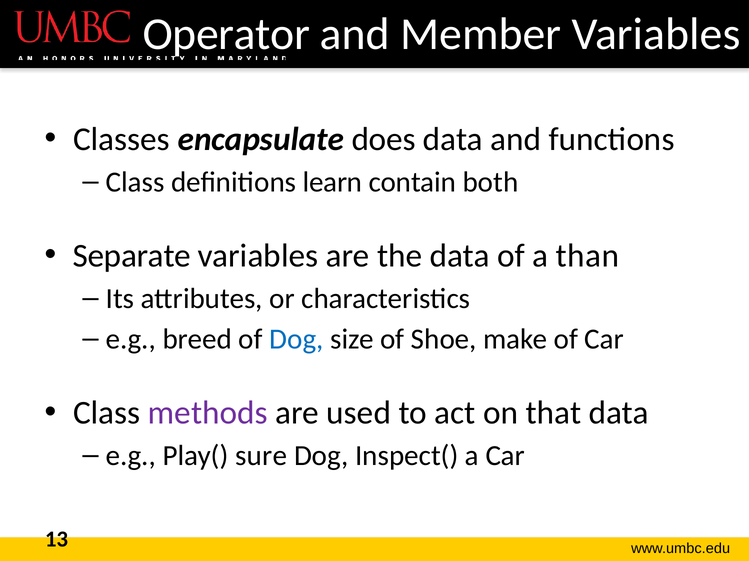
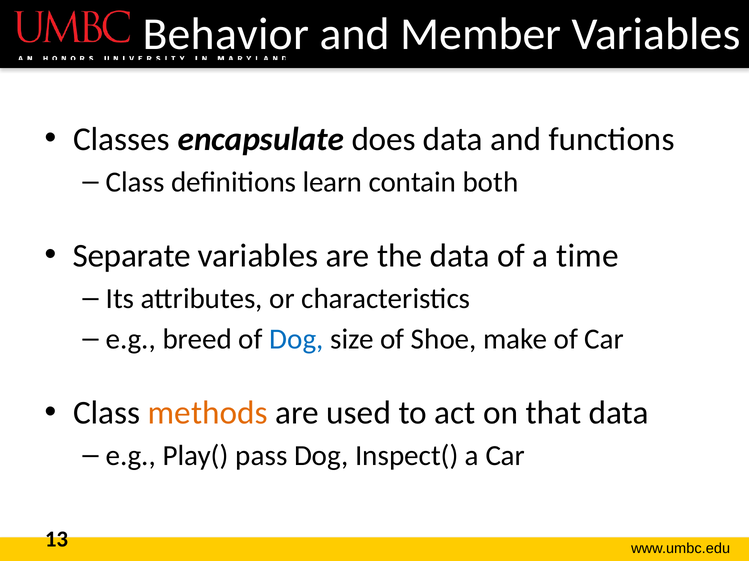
Operator: Operator -> Behavior
than: than -> time
methods colour: purple -> orange
sure: sure -> pass
